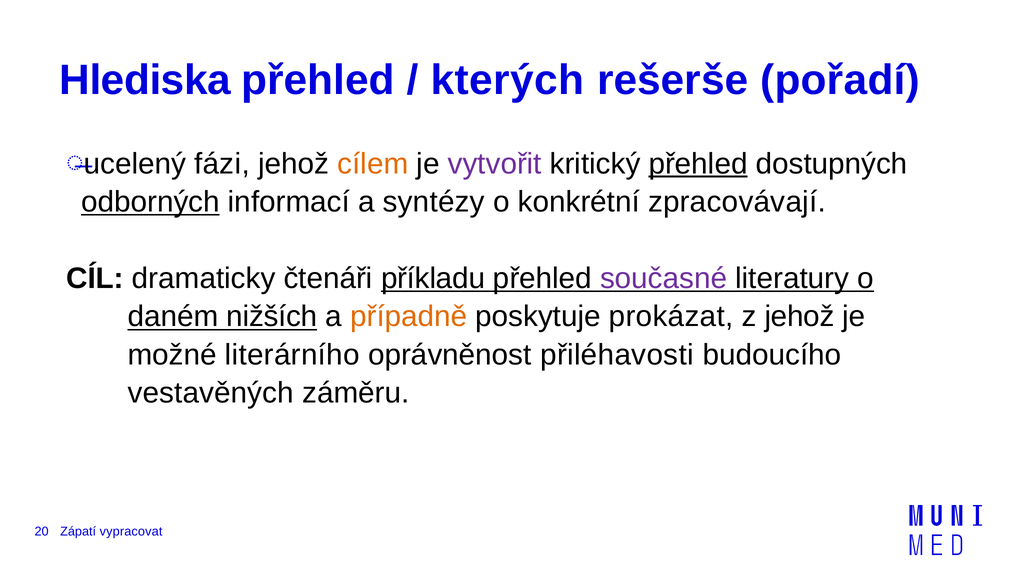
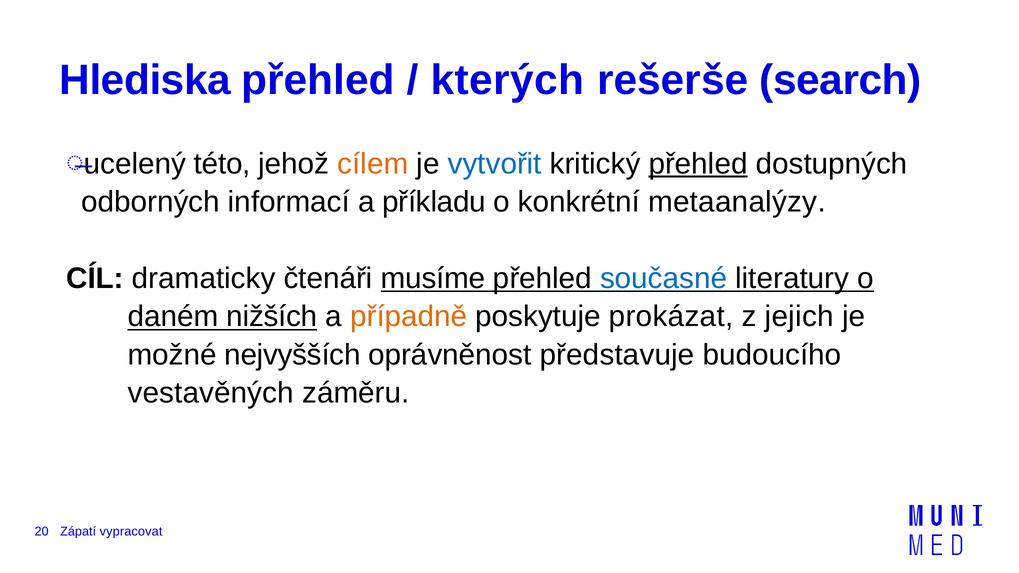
pořadí: pořadí -> search
fázi: fázi -> této
vytvořit colour: purple -> blue
odborných underline: present -> none
syntézy: syntézy -> příkladu
zpracovávají: zpracovávají -> metaanalýzy
příkladu: příkladu -> musíme
současné colour: purple -> blue
z jehož: jehož -> jejich
literárního: literárního -> nejvyšších
přiléhavosti: přiléhavosti -> představuje
